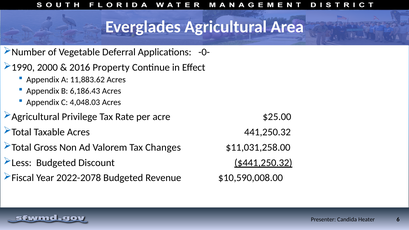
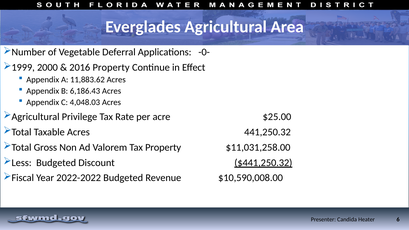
1990: 1990 -> 1999
Tax Changes: Changes -> Property
2022-2078: 2022-2078 -> 2022-2022
